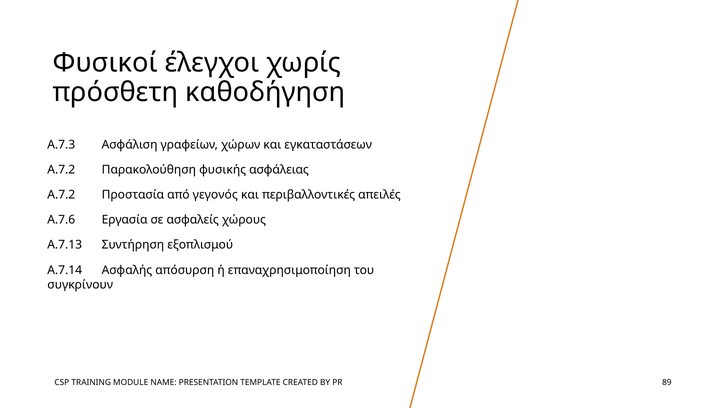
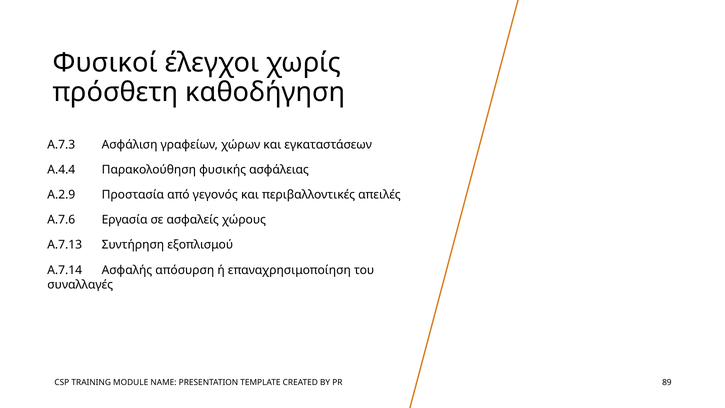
A.7.2 at (61, 170): A.7.2 -> A.4.4
A.7.2 at (61, 195): A.7.2 -> A.2.9
συγκρίνουν: συγκρίνουν -> συναλλαγές
